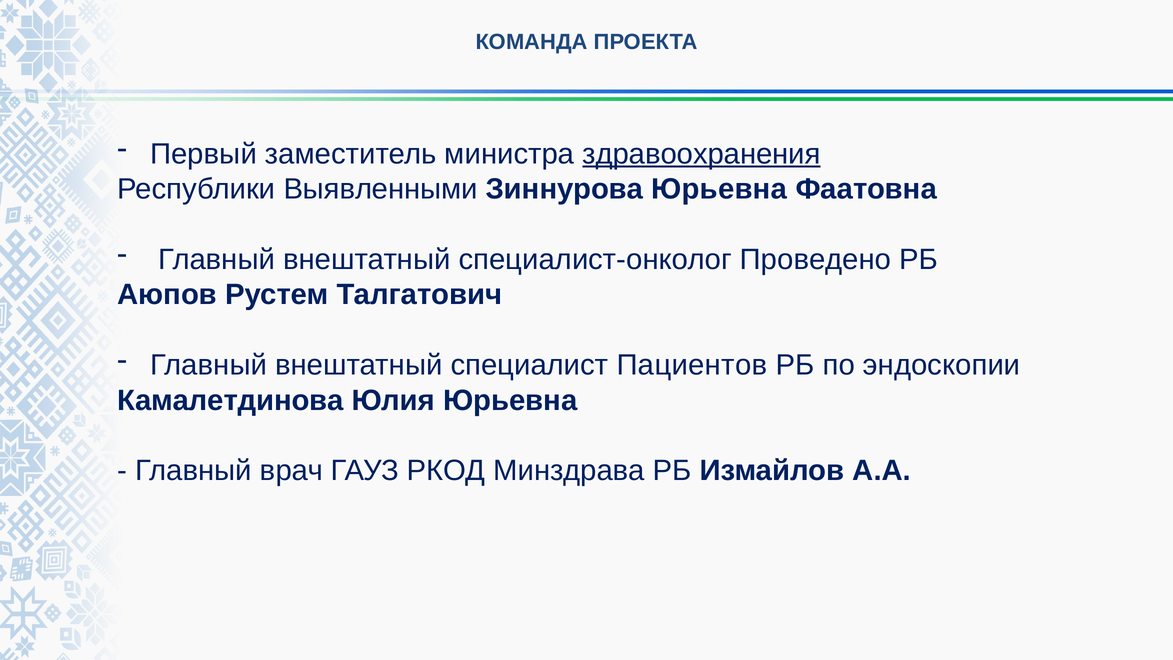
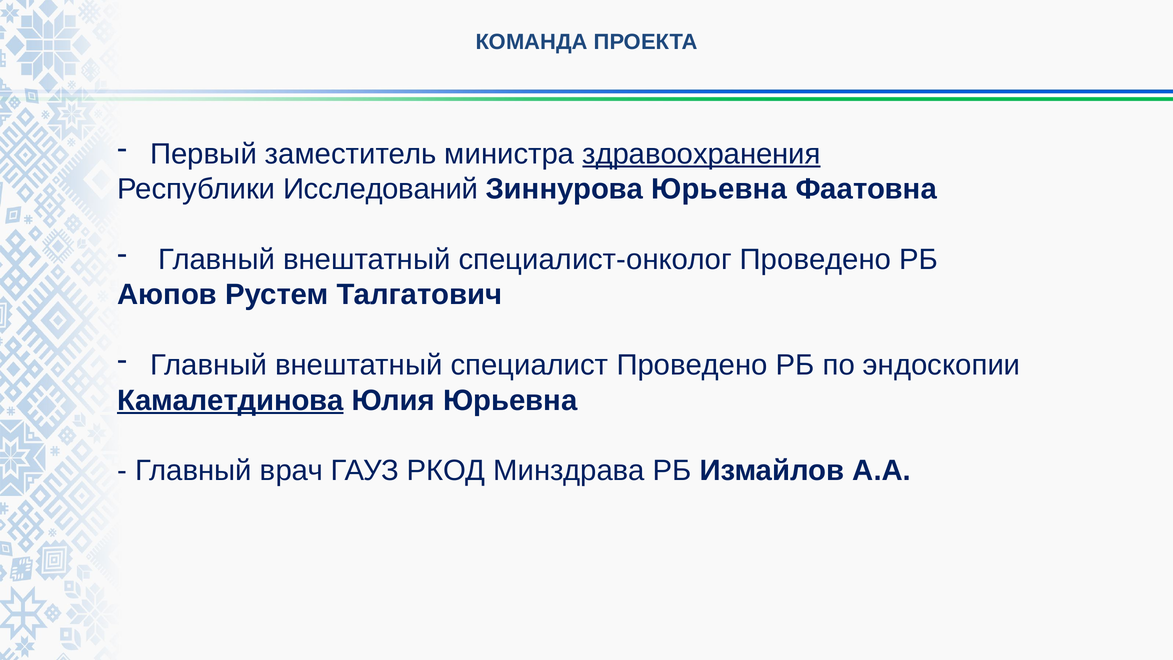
Выявленными: Выявленными -> Исследований
специалист Пациентов: Пациентов -> Проведено
Камалетдинова underline: none -> present
